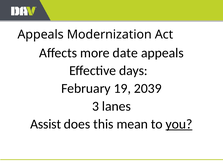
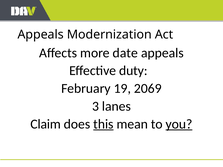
days: days -> duty
2039: 2039 -> 2069
Assist: Assist -> Claim
this underline: none -> present
